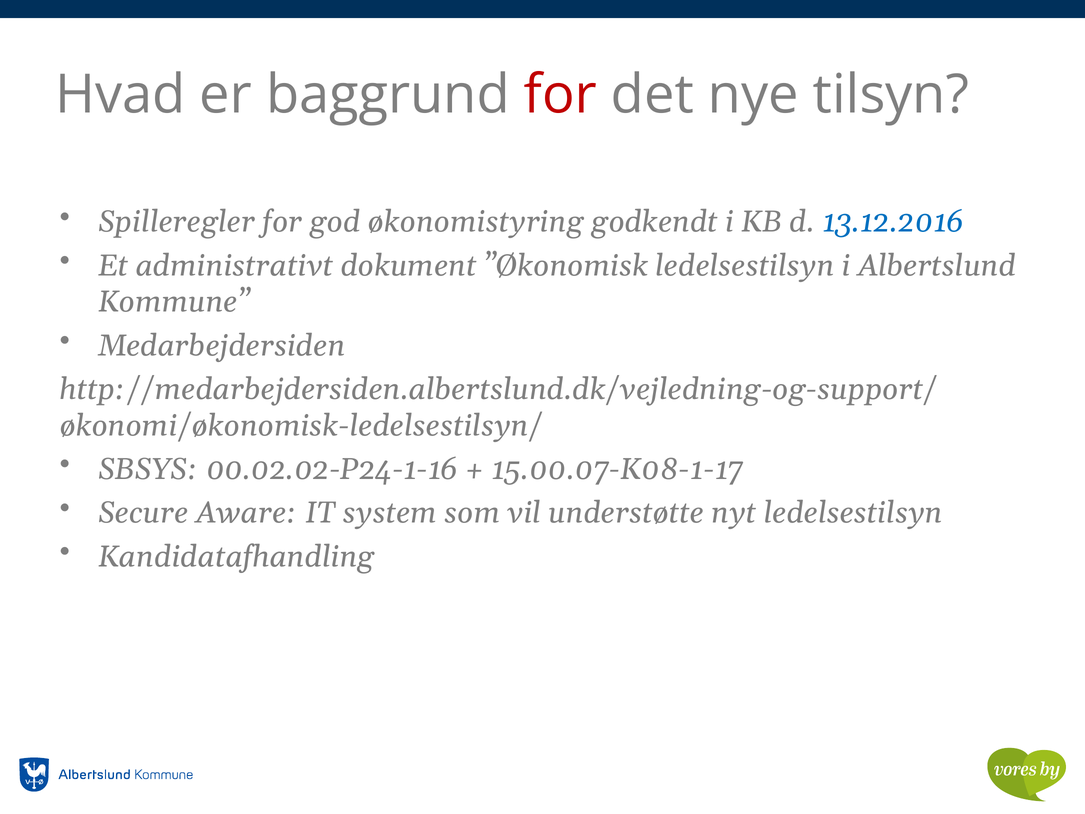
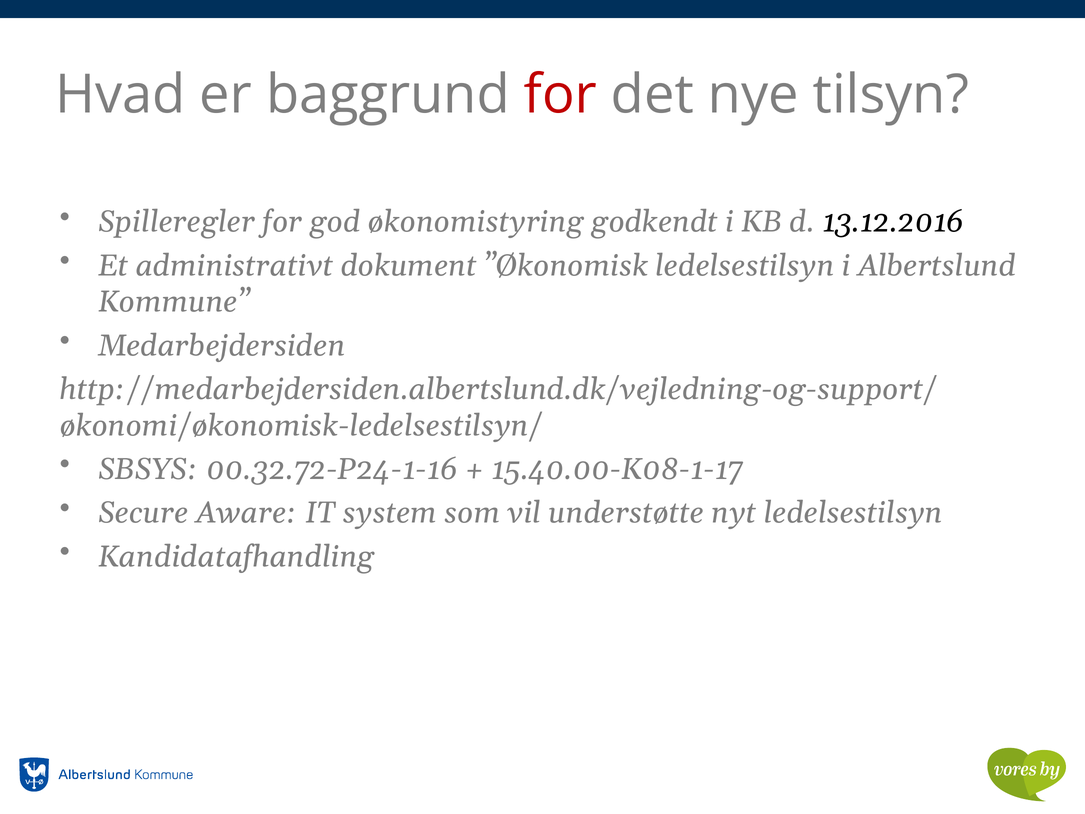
13.12.2016 colour: blue -> black
00.02.02-P24-1-16: 00.02.02-P24-1-16 -> 00.32.72-P24-1-16
15.00.07-K08-1-17: 15.00.07-K08-1-17 -> 15.40.00-K08-1-17
